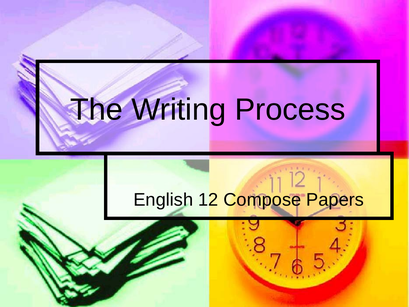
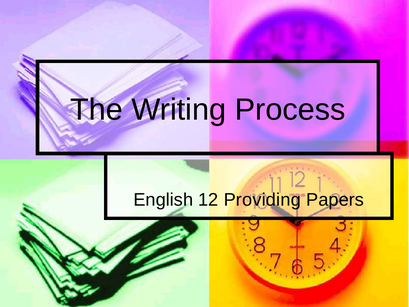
Compose: Compose -> Providing
